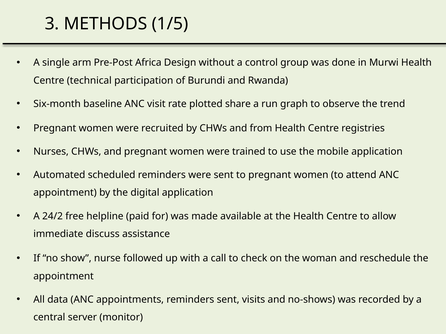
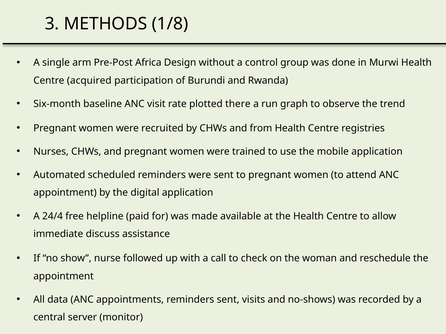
1/5: 1/5 -> 1/8
technical: technical -> acquired
share: share -> there
24/2: 24/2 -> 24/4
